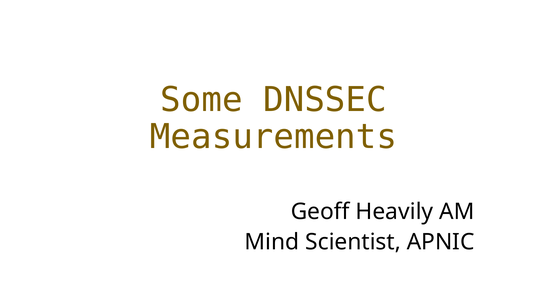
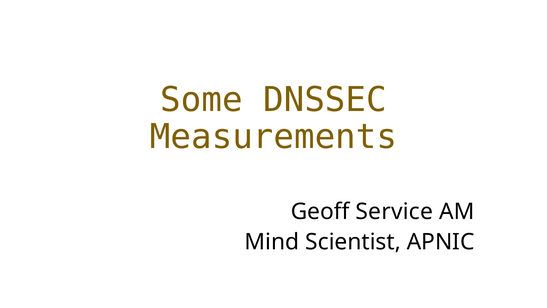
Heavily: Heavily -> Service
